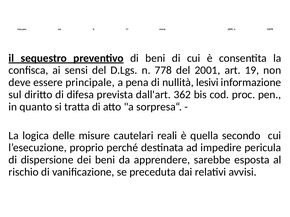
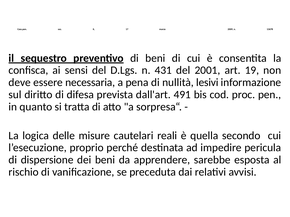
778: 778 -> 431
principale: principale -> necessaria
362: 362 -> 491
